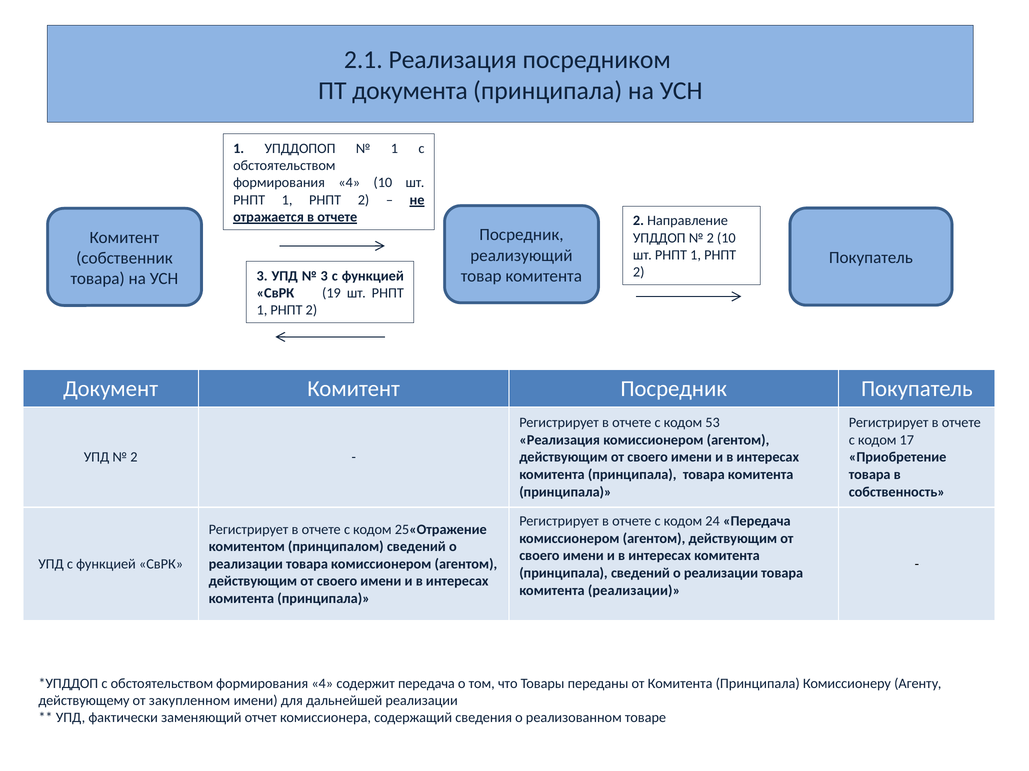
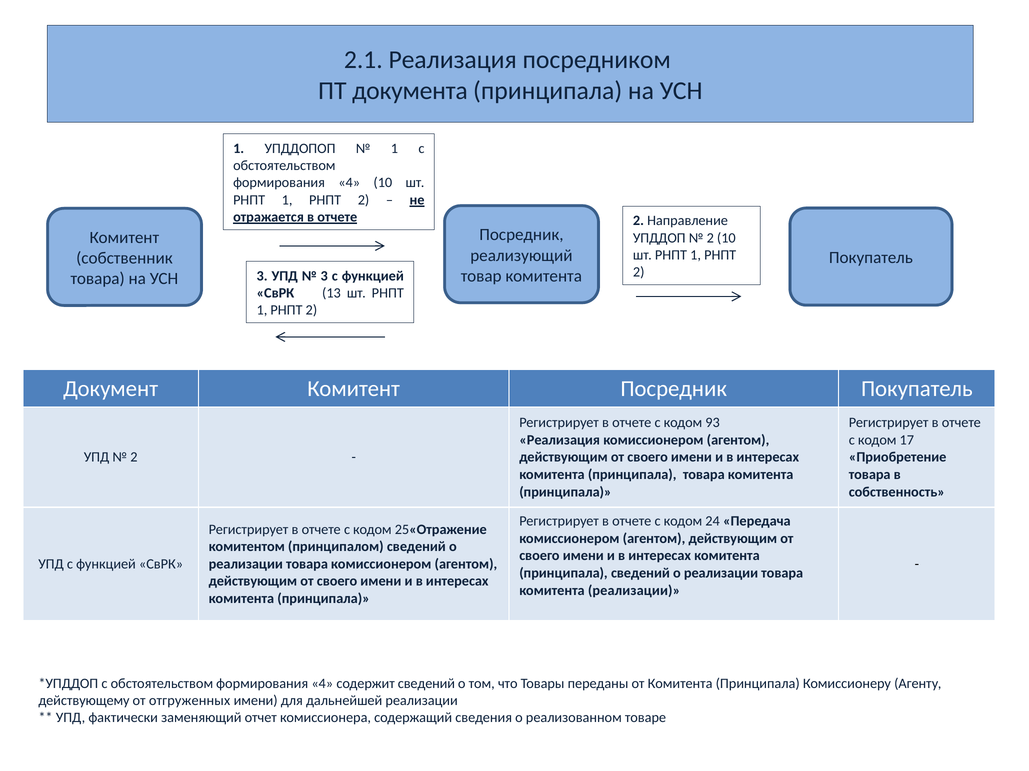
19: 19 -> 13
53: 53 -> 93
содержит передача: передача -> сведений
закупленном: закупленном -> отгруженных
